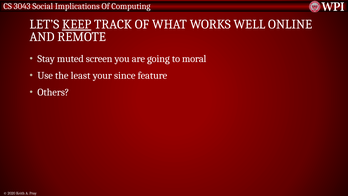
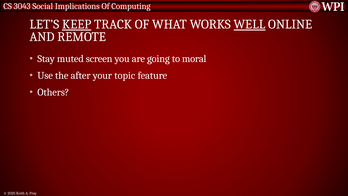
WELL underline: none -> present
least: least -> after
since: since -> topic
